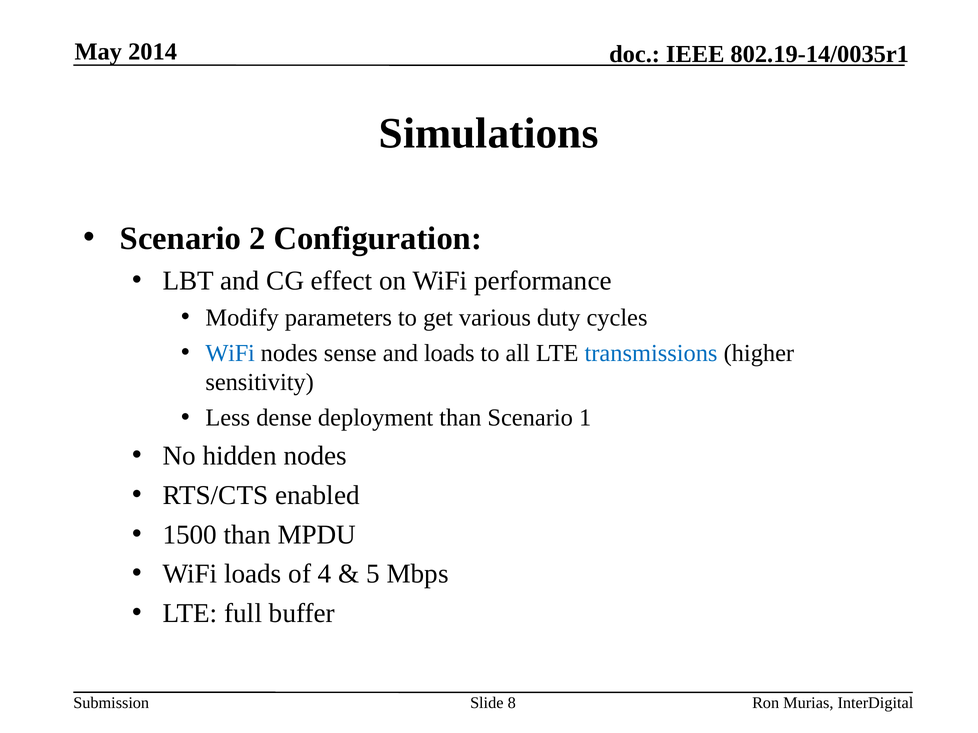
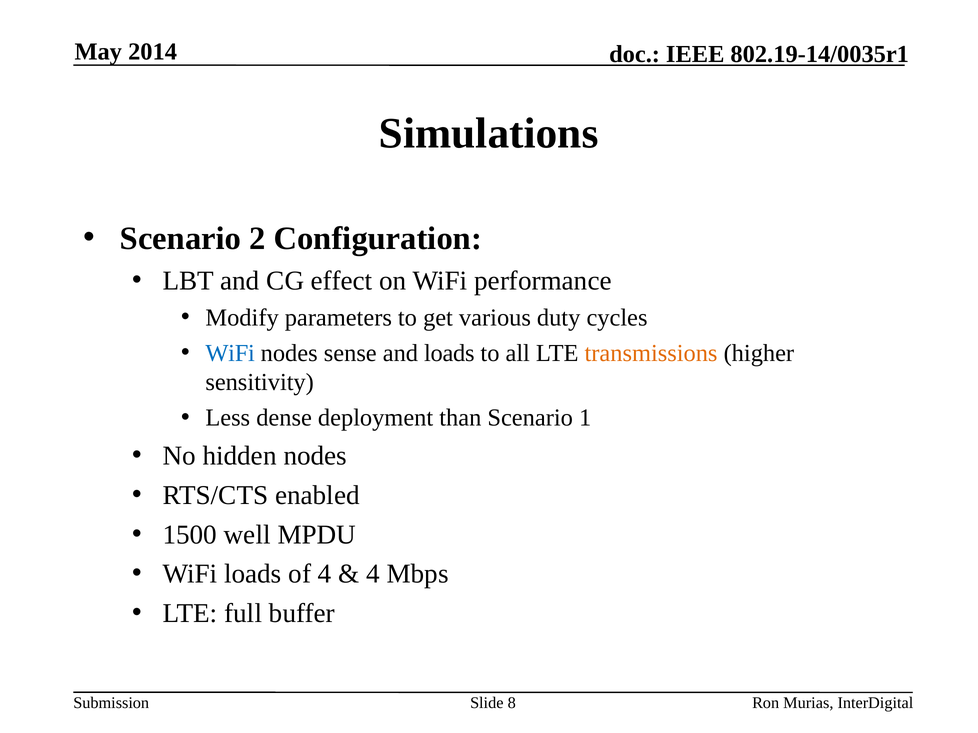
transmissions colour: blue -> orange
1500 than: than -> well
5 at (373, 574): 5 -> 4
